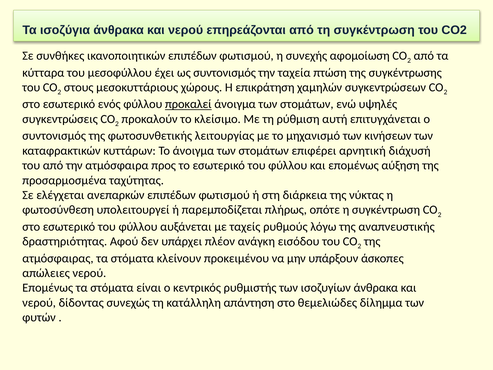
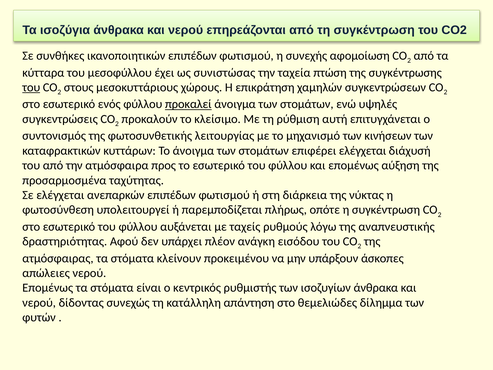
ως συντονισμός: συντονισμός -> συνιστώσας
του at (31, 87) underline: none -> present
επιφέρει αρνητική: αρνητική -> ελέγχεται
